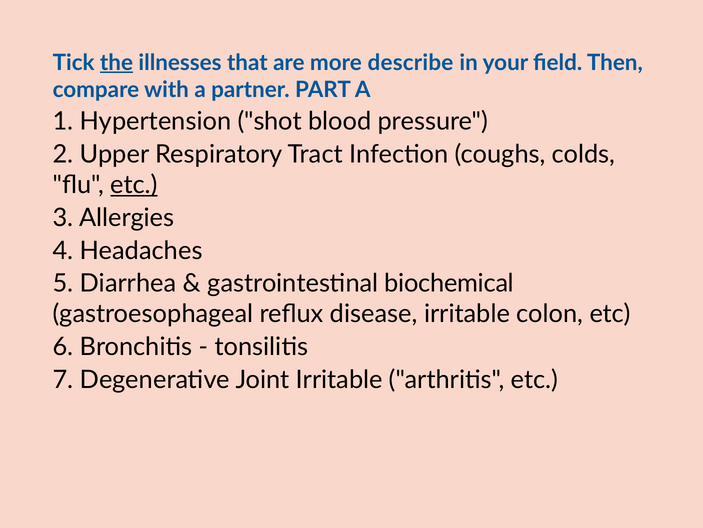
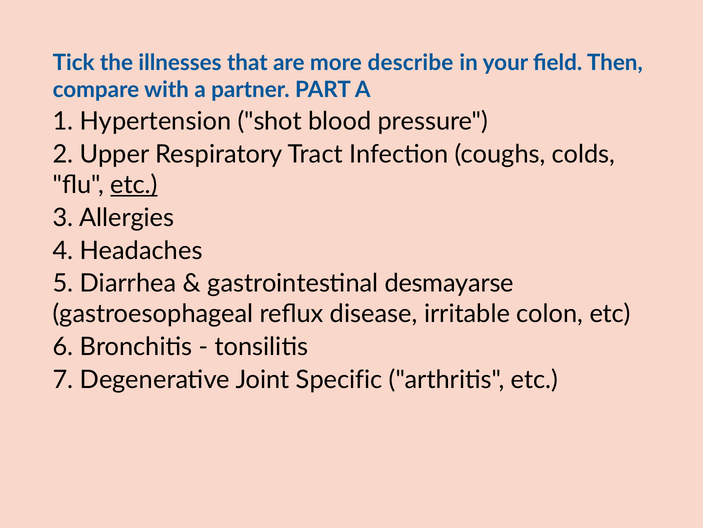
the underline: present -> none
biochemical: biochemical -> desmayarse
Joint Irritable: Irritable -> Specific
